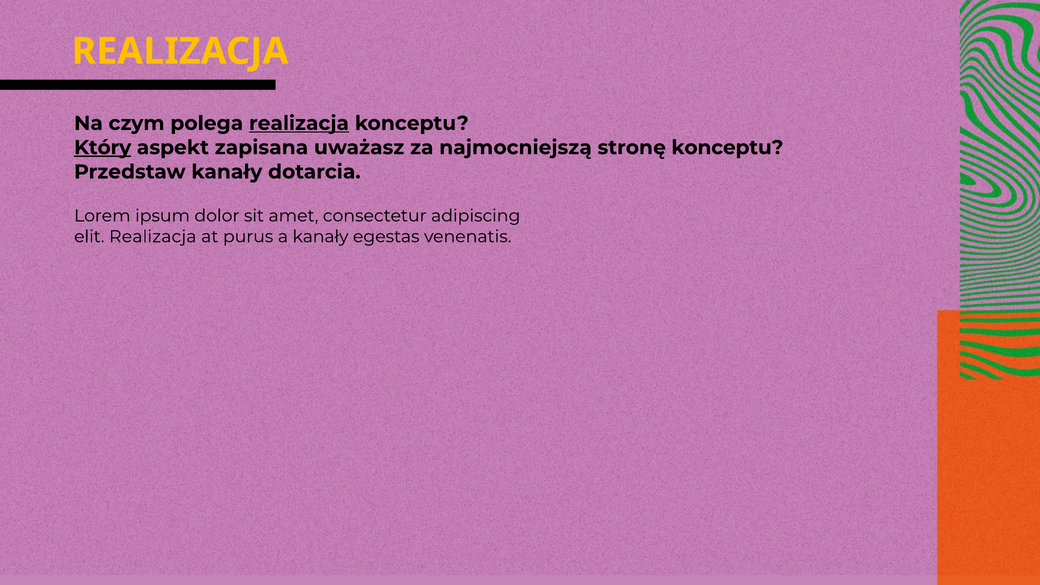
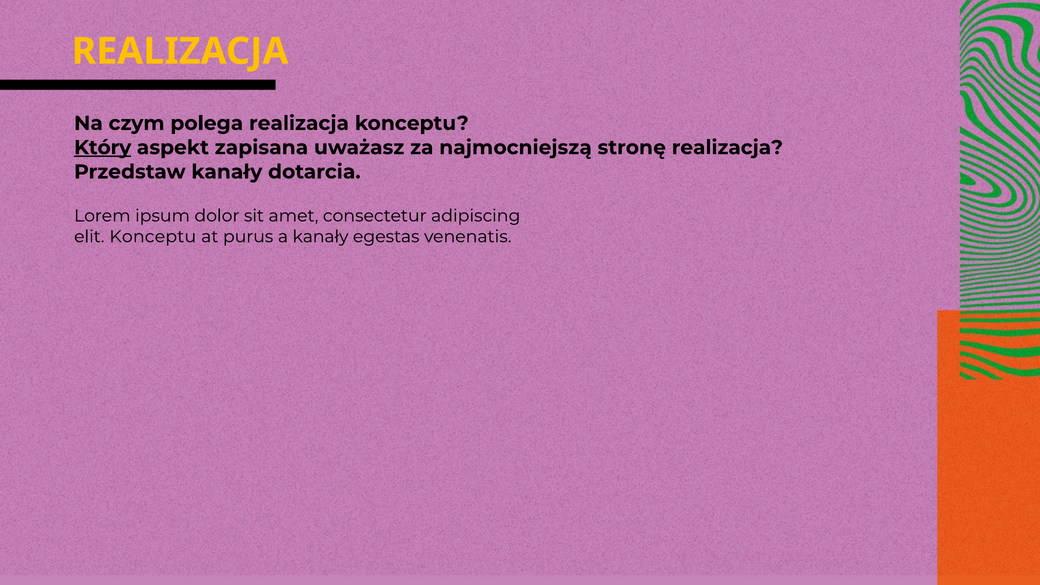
realizacja at (299, 123) underline: present -> none
stronę konceptu: konceptu -> realizacja
elit Realizacja: Realizacja -> Konceptu
